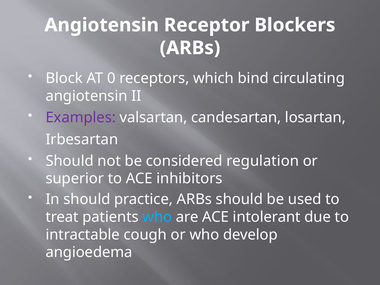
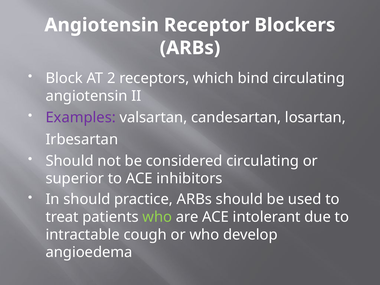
0: 0 -> 2
considered regulation: regulation -> circulating
who at (157, 217) colour: light blue -> light green
